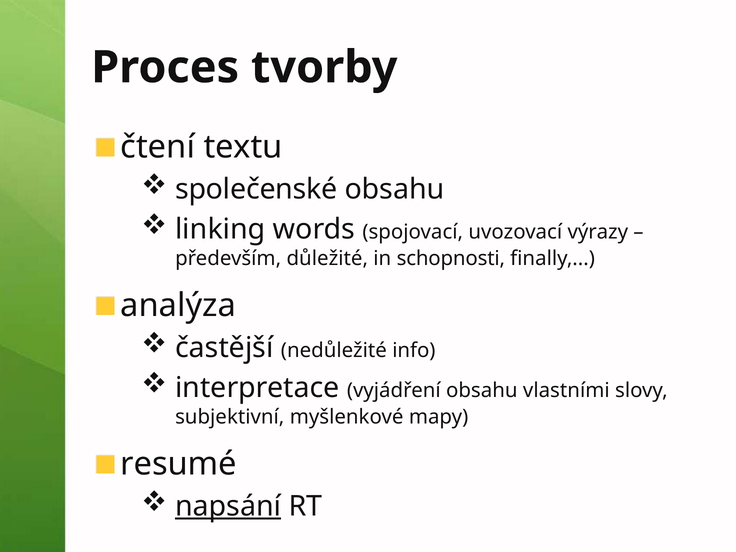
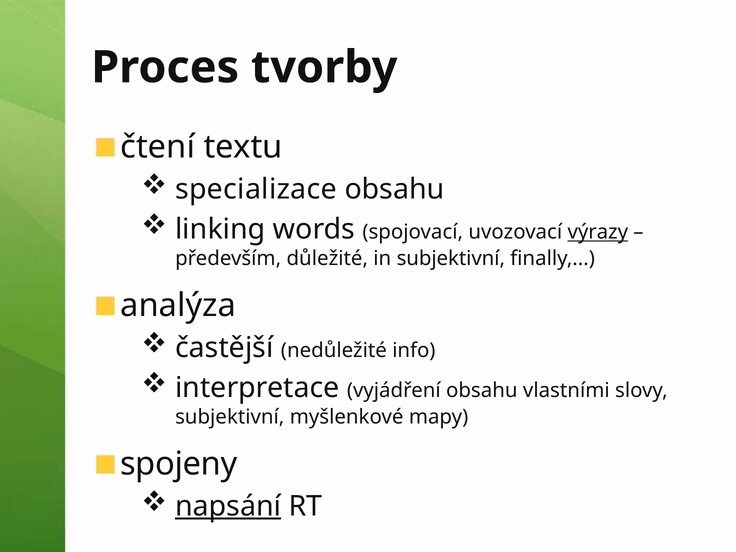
společenské: společenské -> specializace
výrazy underline: none -> present
in schopnosti: schopnosti -> subjektivní
resumé: resumé -> spojeny
